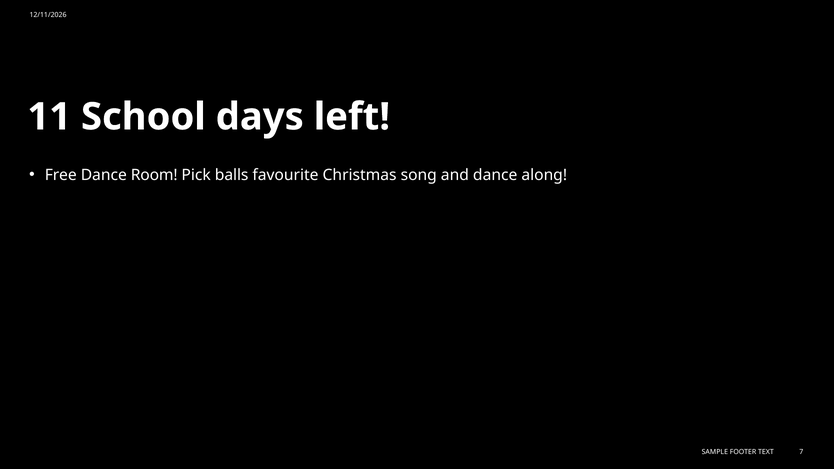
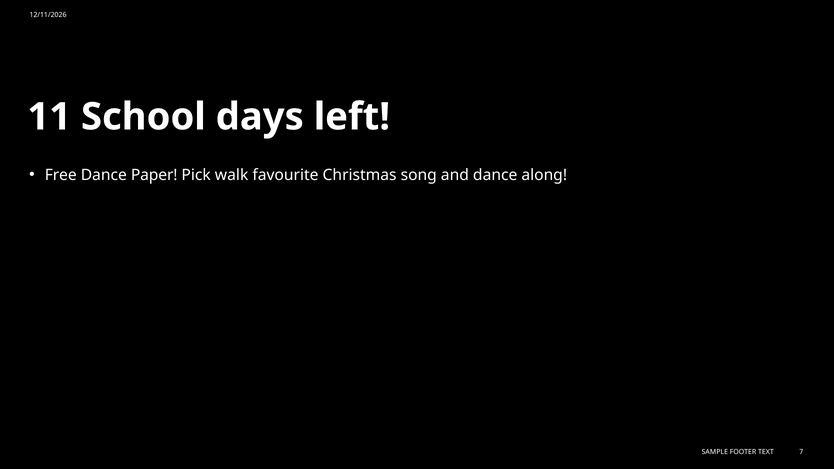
Room: Room -> Paper
balls: balls -> walk
